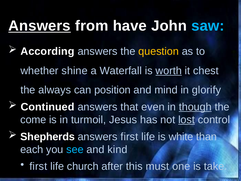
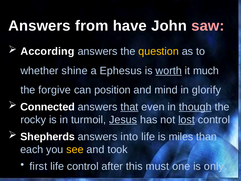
Answers at (39, 26) underline: present -> none
saw colour: light blue -> pink
Waterfall: Waterfall -> Ephesus
chest: chest -> much
always: always -> forgive
Continued: Continued -> Connected
that underline: none -> present
come: come -> rocky
Jesus underline: none -> present
answers first: first -> into
white: white -> miles
see colour: light blue -> yellow
kind: kind -> took
life church: church -> control
take: take -> only
